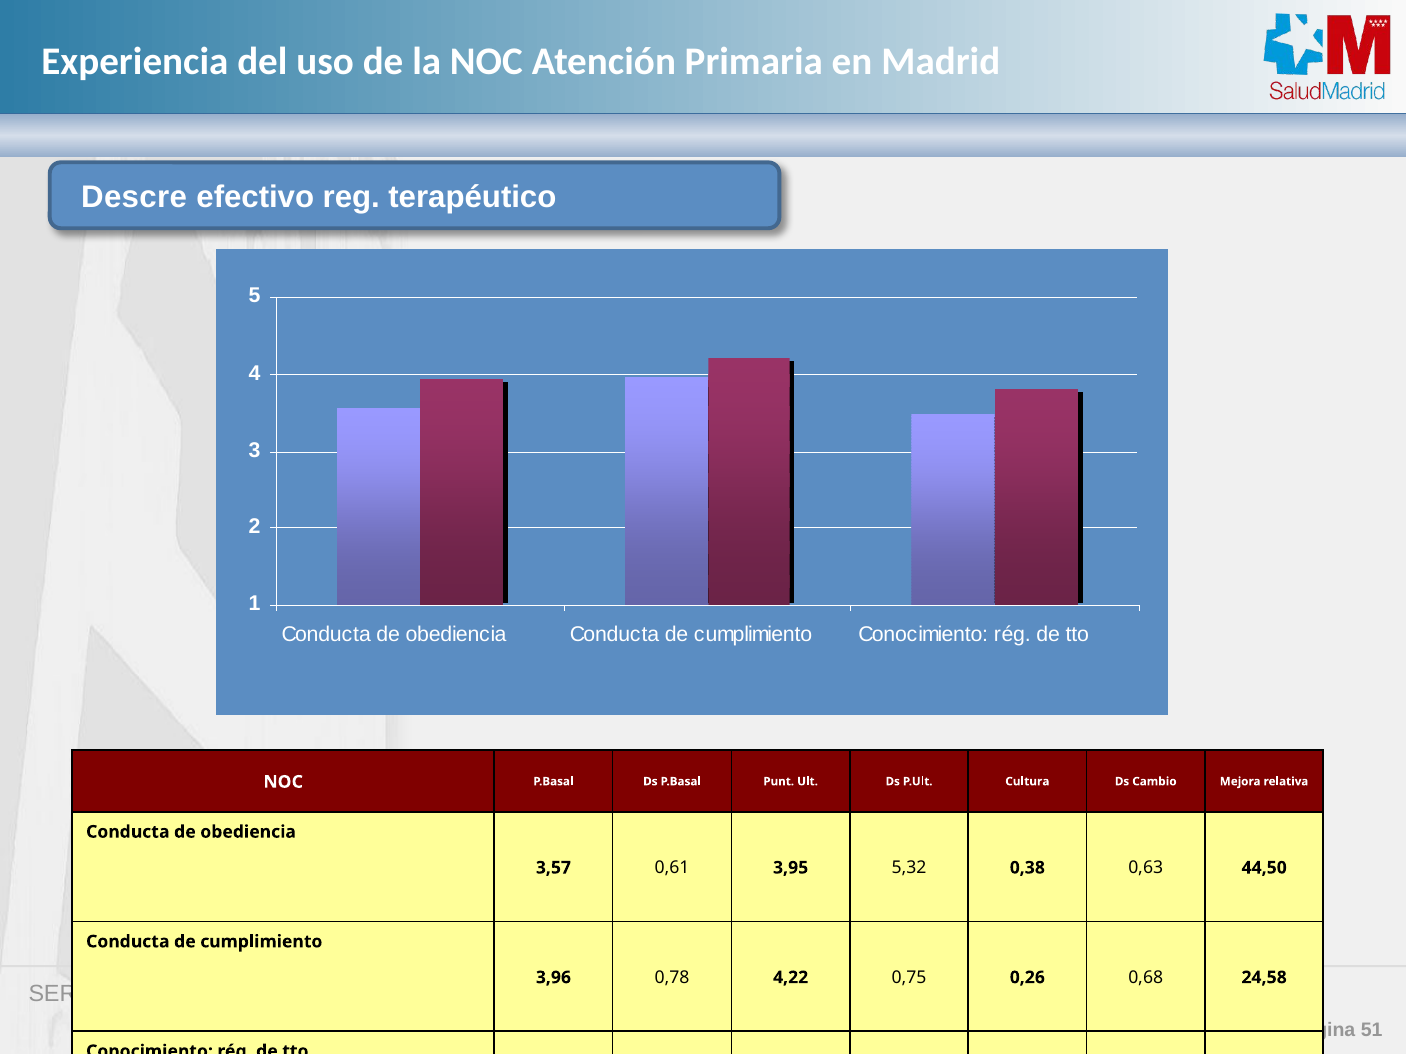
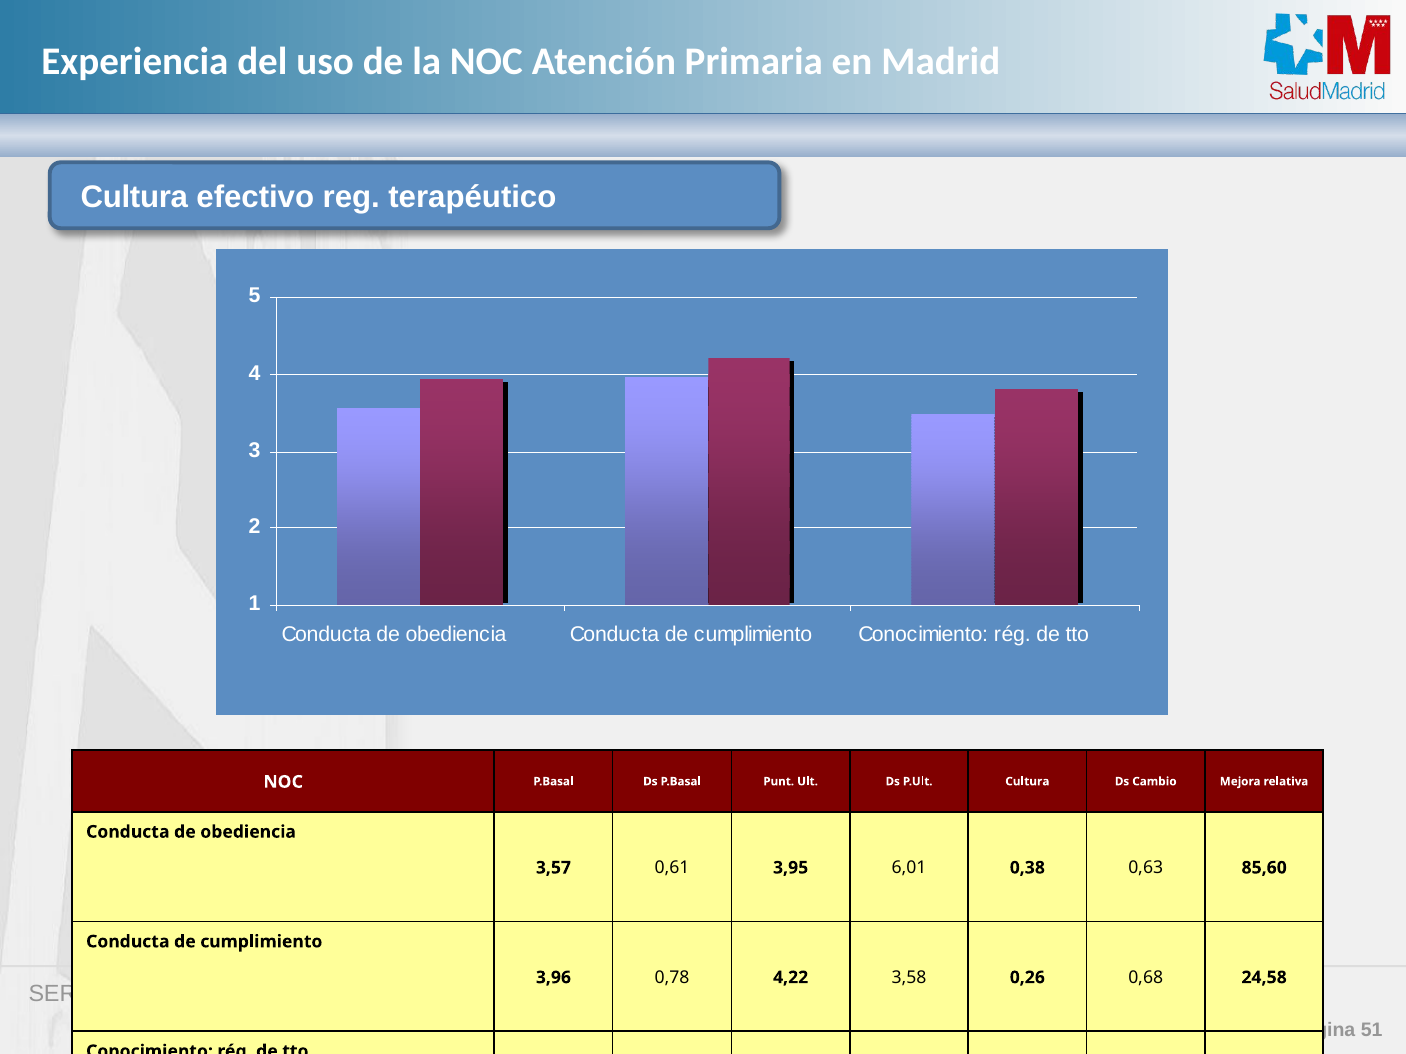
Descre at (134, 197): Descre -> Cultura
5,32: 5,32 -> 6,01
44,50: 44,50 -> 85,60
0,75: 0,75 -> 3,58
